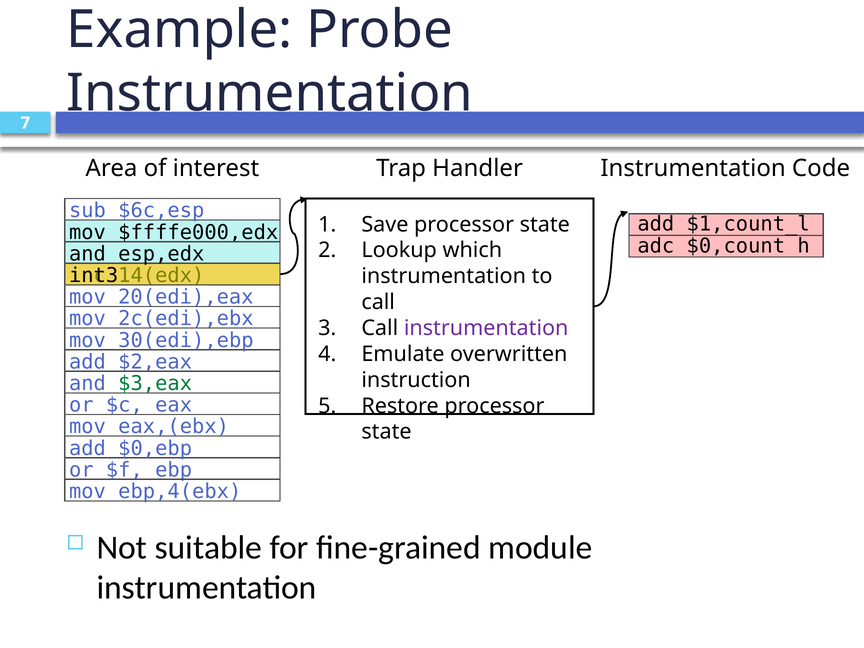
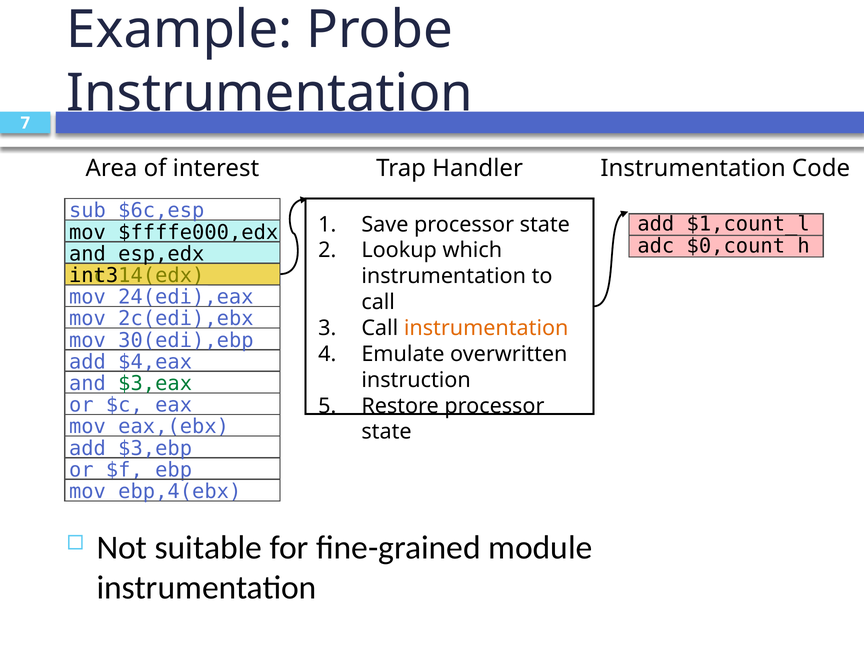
20(edi),eax: 20(edi),eax -> 24(edi),eax
instrumentation at (486, 328) colour: purple -> orange
$2,eax: $2,eax -> $4,eax
$0,ebp: $0,ebp -> $3,ebp
